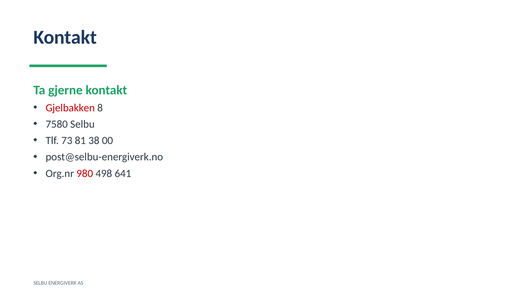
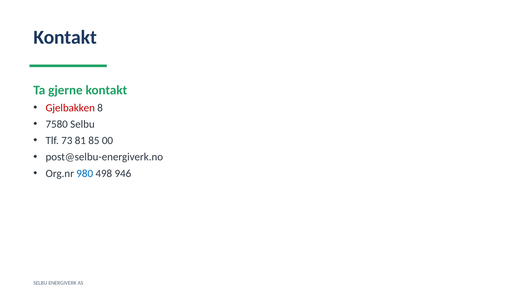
38: 38 -> 85
980 colour: red -> blue
641: 641 -> 946
